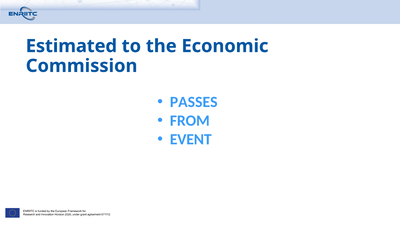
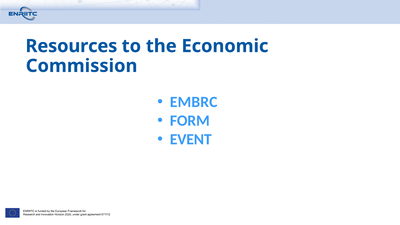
Estimated: Estimated -> Resources
PASSES: PASSES -> EMBRC
FROM: FROM -> FORM
